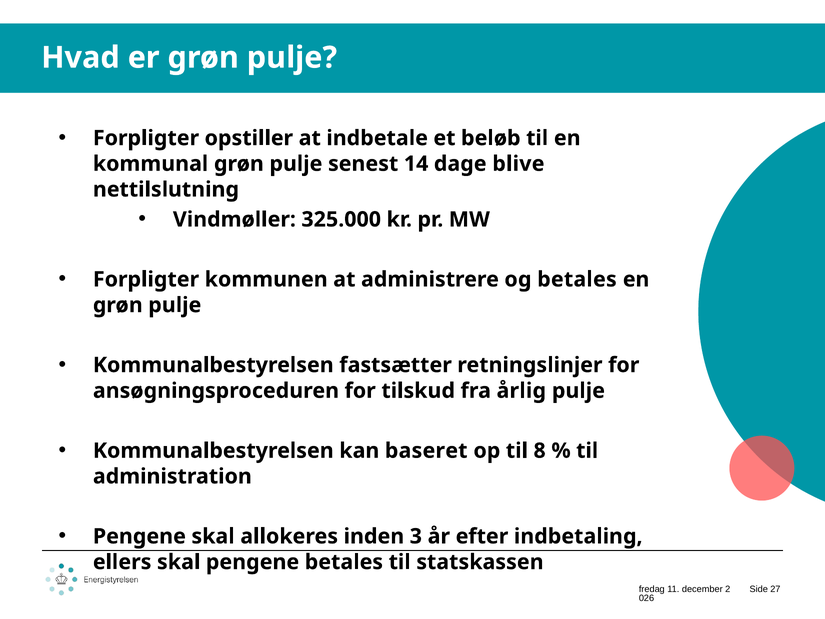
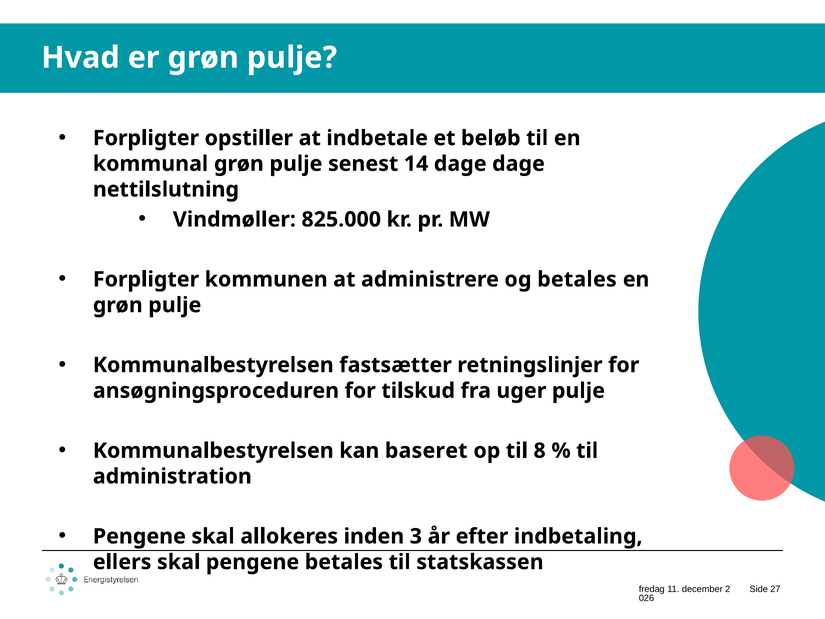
dage blive: blive -> dage
325.000: 325.000 -> 825.000
årlig: årlig -> uger
